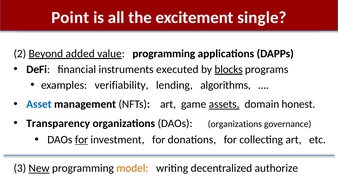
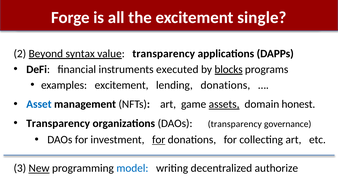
Point: Point -> Forge
added: added -> syntax
value programming: programming -> transparency
examples verifiability: verifiability -> excitement
lending algorithms: algorithms -> donations
DAOs organizations: organizations -> transparency
for at (81, 140) underline: present -> none
for at (159, 140) underline: none -> present
model colour: orange -> blue
